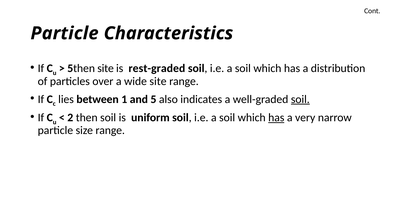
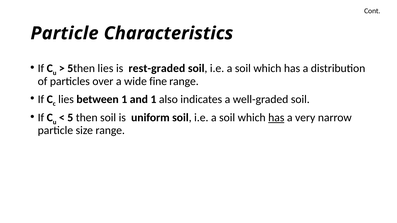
5then site: site -> lies
wide site: site -> fine
and 5: 5 -> 1
soil at (300, 99) underline: present -> none
2: 2 -> 5
